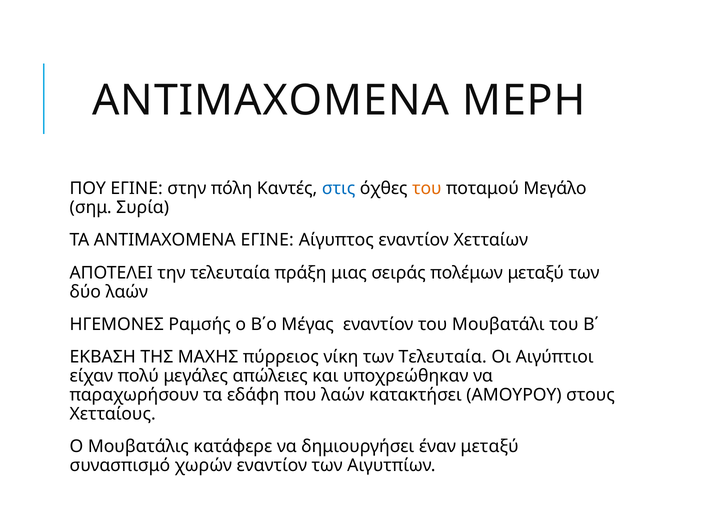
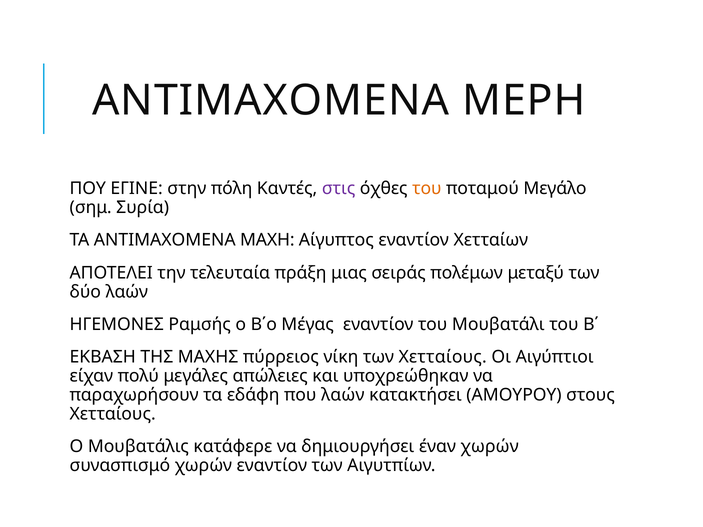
στις colour: blue -> purple
ΑΝΤΙΜΑΧΟΜΕΝΑ ΕΓΙΝΕ: ΕΓΙΝΕ -> ΜΑΧΗ
των Τελευταία: Τελευταία -> Χετταίους
έναν μεταξύ: μεταξύ -> χωρών
